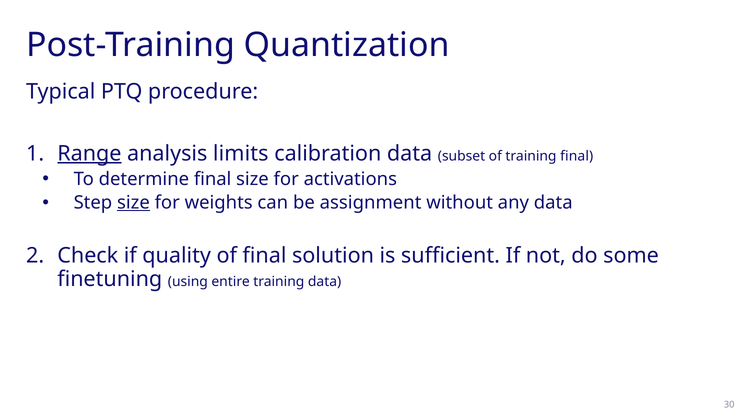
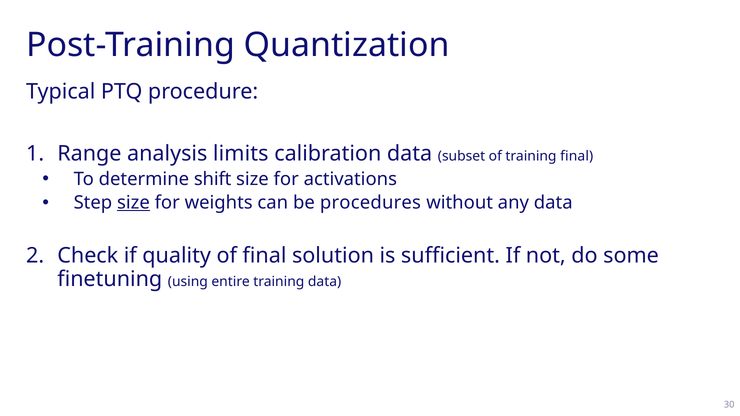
Range underline: present -> none
determine final: final -> shift
assignment: assignment -> procedures
